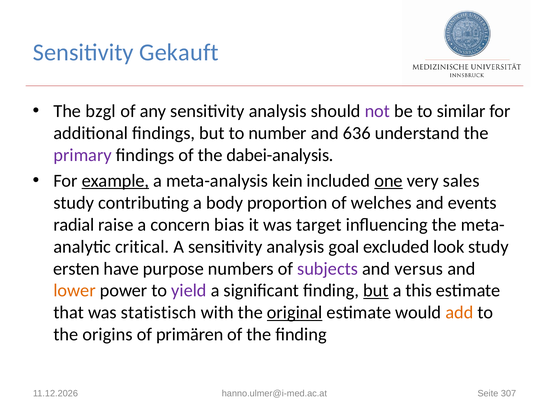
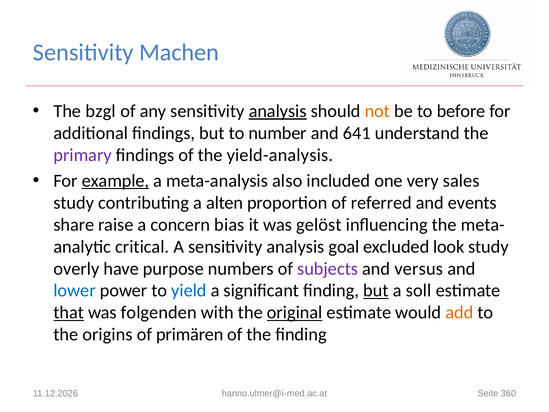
Gekauft: Gekauft -> Machen
analysis at (278, 111) underline: none -> present
not colour: purple -> orange
similar: similar -> before
636: 636 -> 641
dabei-analysis: dabei-analysis -> yield-analysis
kein: kein -> also
one underline: present -> none
body: body -> alten
welches: welches -> referred
radial: radial -> share
target: target -> gelöst
ersten: ersten -> overly
lower colour: orange -> blue
yield colour: purple -> blue
this: this -> soll
that underline: none -> present
statistisch: statistisch -> folgenden
307: 307 -> 360
